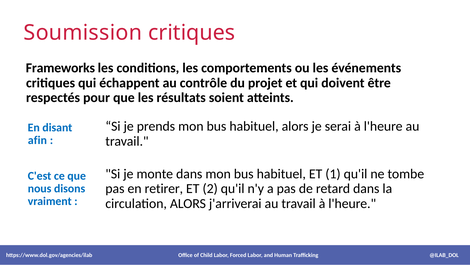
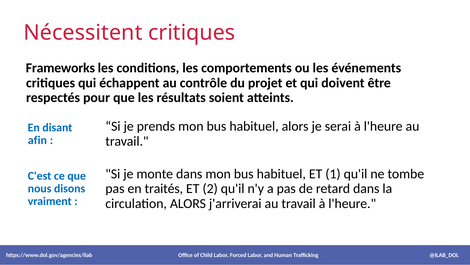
Soumission: Soumission -> Nécessitent
retirer: retirer -> traités
